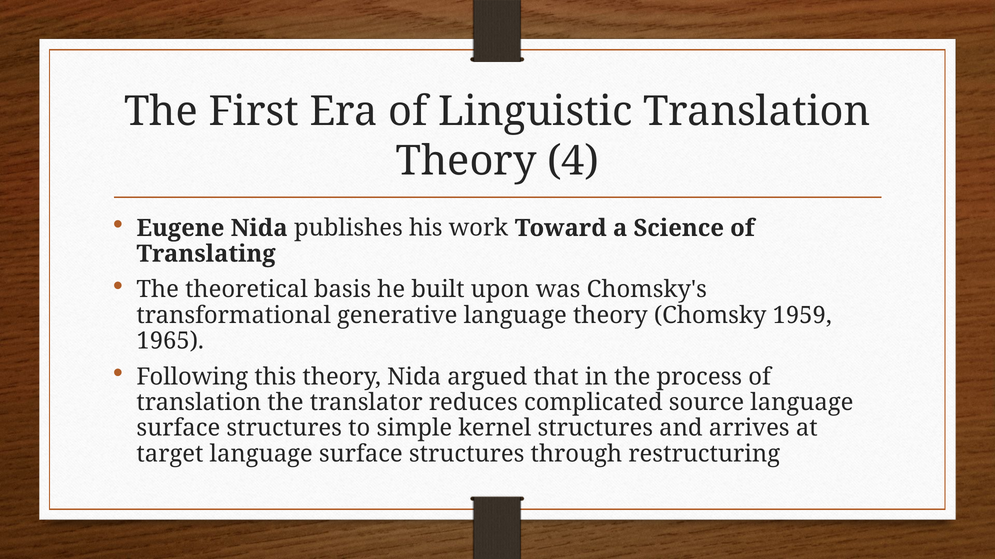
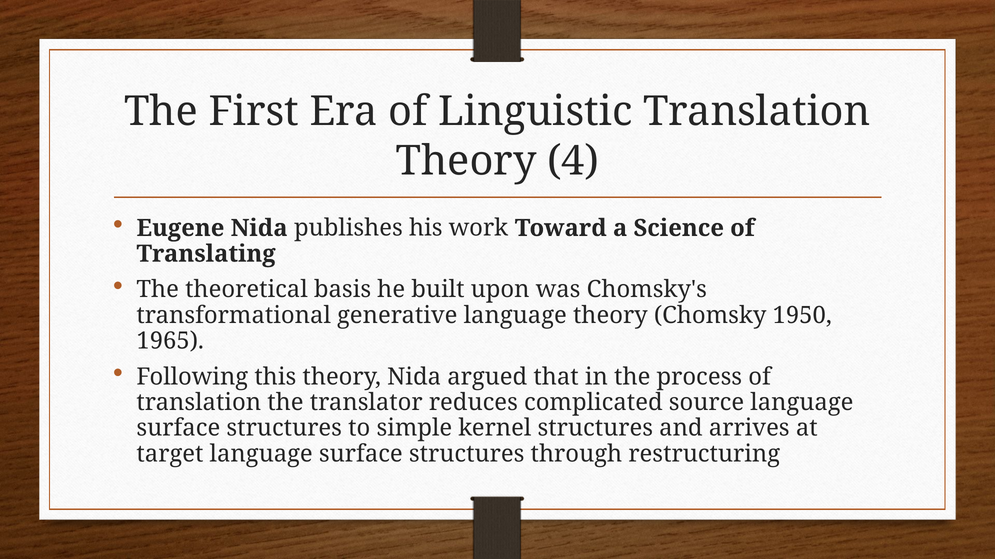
1959: 1959 -> 1950
